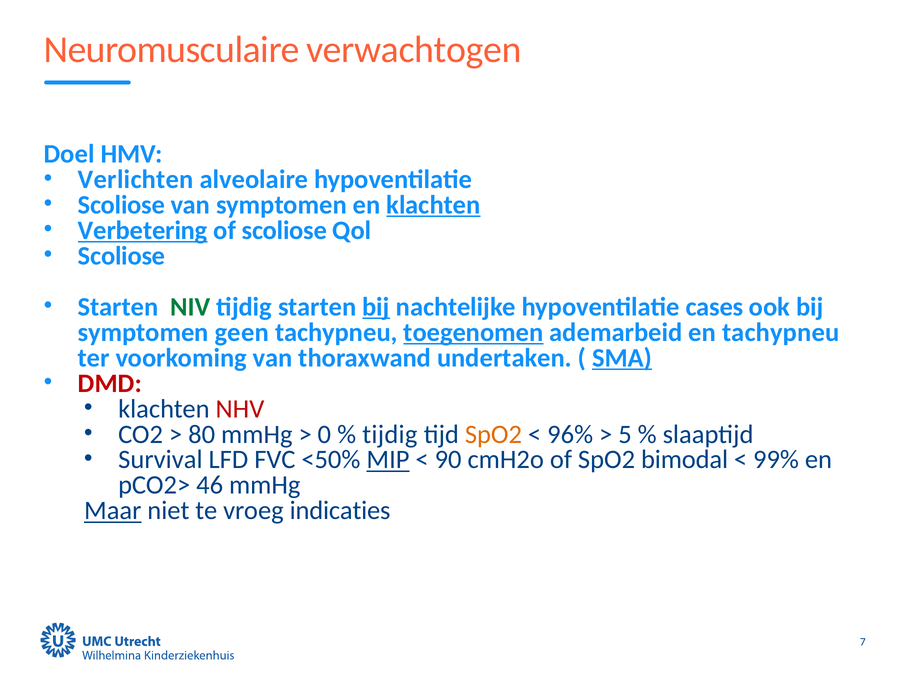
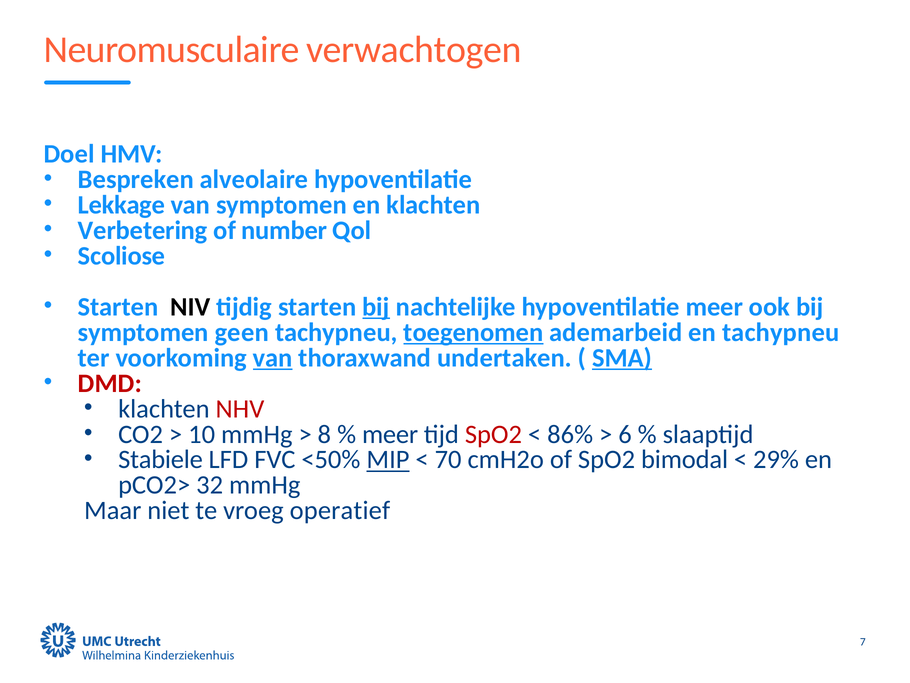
Verlichten: Verlichten -> Bespreken
Scoliose at (121, 205): Scoliose -> Lekkage
klachten at (433, 205) underline: present -> none
Verbetering underline: present -> none
of scoliose: scoliose -> number
NIV colour: green -> black
hypoventilatie cases: cases -> meer
van at (273, 357) underline: none -> present
80: 80 -> 10
0: 0 -> 8
tijdig at (390, 434): tijdig -> meer
SpO2 at (493, 434) colour: orange -> red
96%: 96% -> 86%
5: 5 -> 6
Survival: Survival -> Stabiele
90: 90 -> 70
99%: 99% -> 29%
46: 46 -> 32
Maar underline: present -> none
indicaties: indicaties -> operatief
